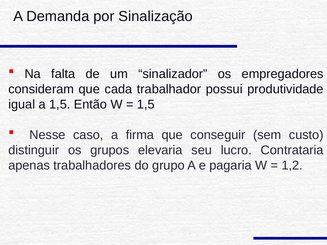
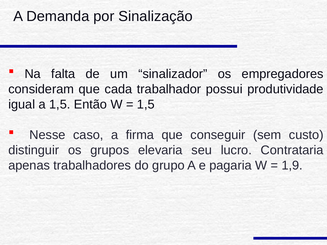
1,2: 1,2 -> 1,9
